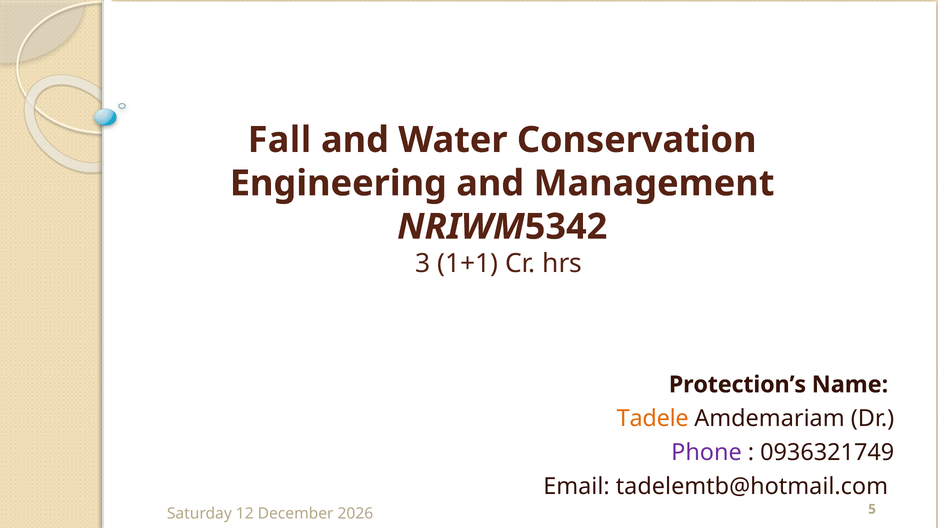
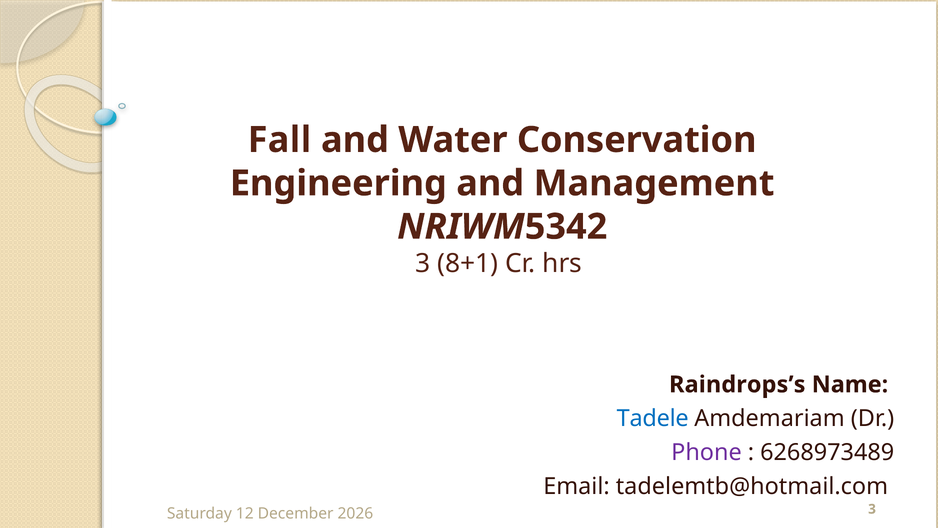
1+1: 1+1 -> 8+1
Protection’s: Protection’s -> Raindrops’s
Tadele colour: orange -> blue
0936321749: 0936321749 -> 6268973489
5 at (872, 509): 5 -> 3
